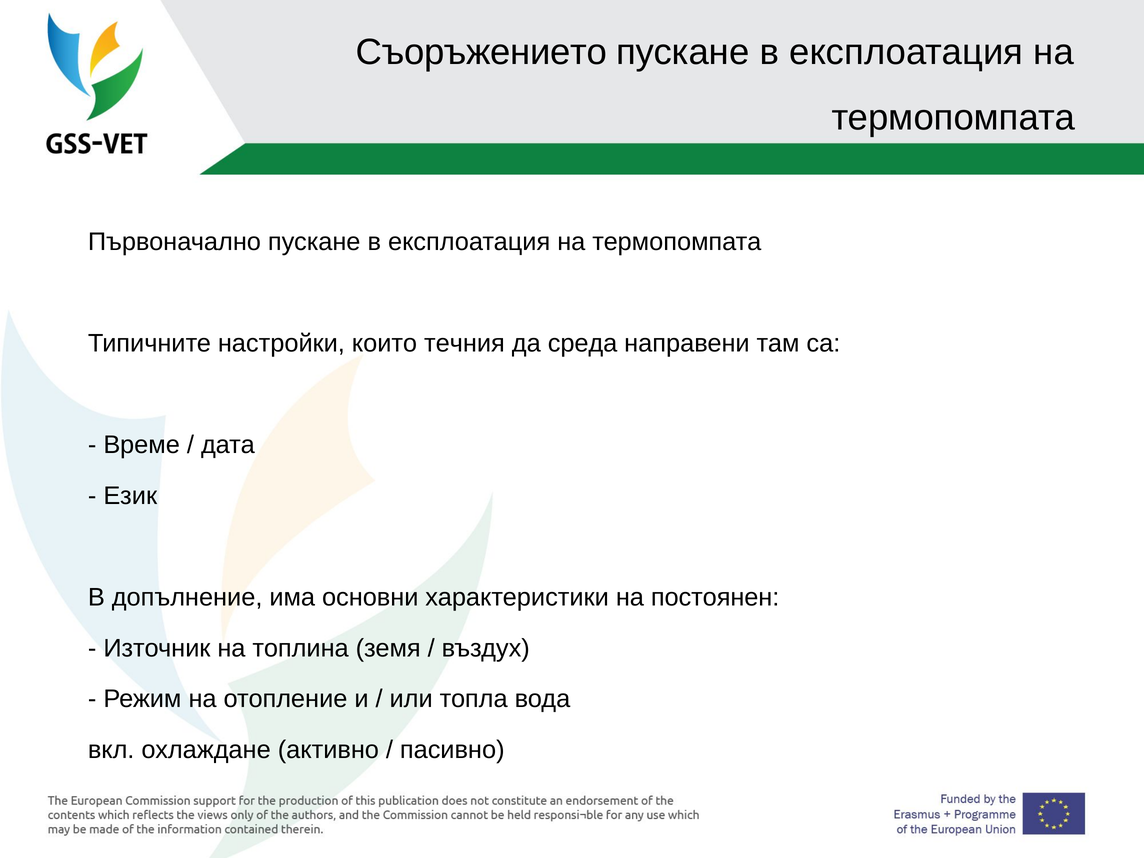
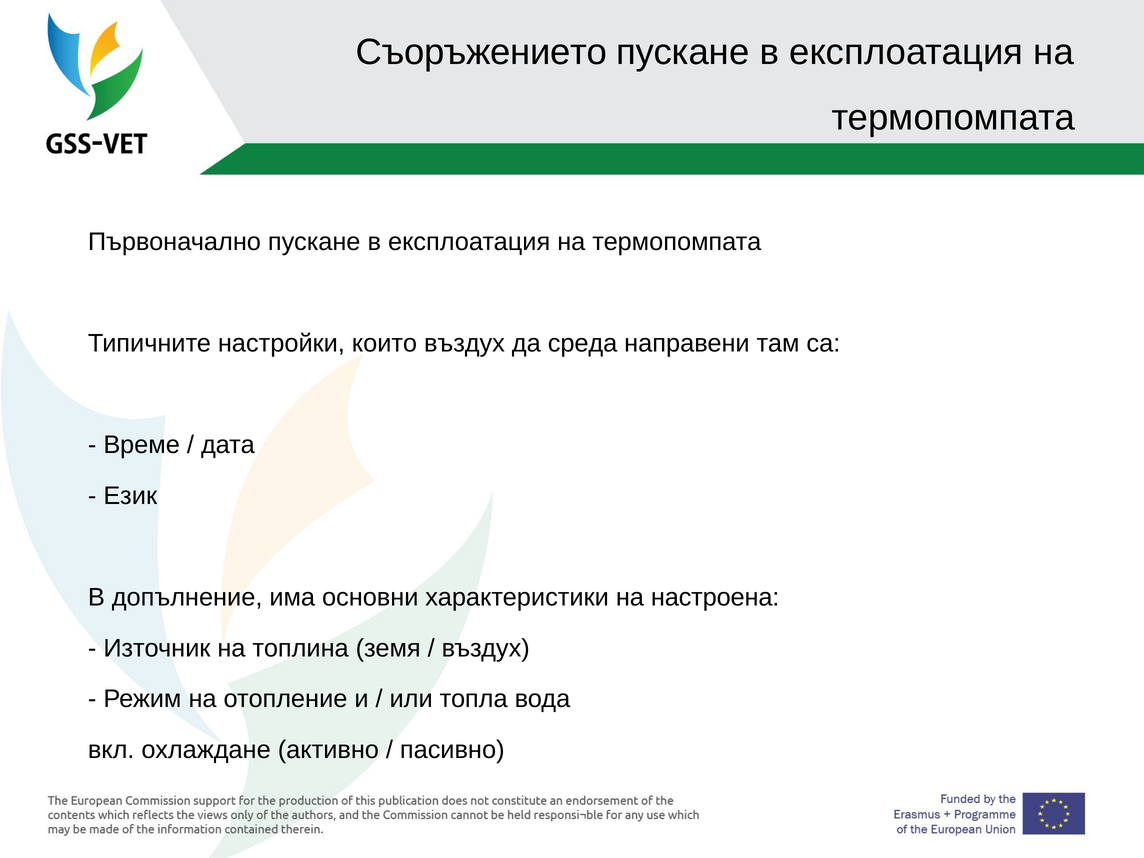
които течния: течния -> въздух
постоянен: постоянен -> настроена
